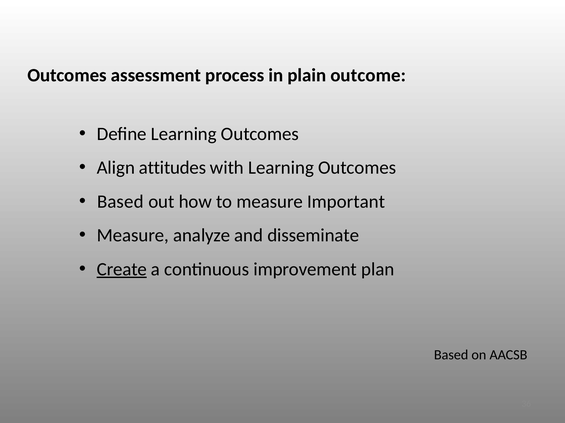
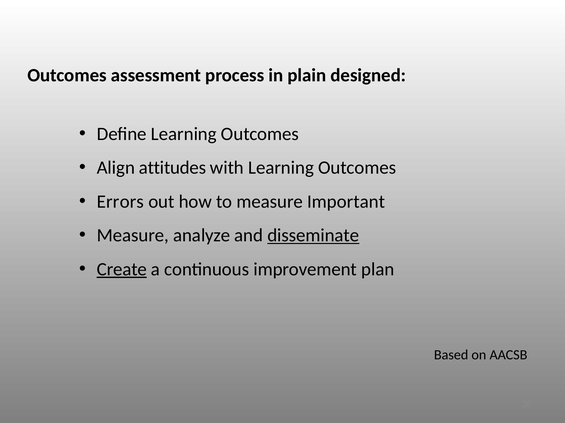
outcome: outcome -> designed
Based at (120, 202): Based -> Errors
disseminate underline: none -> present
